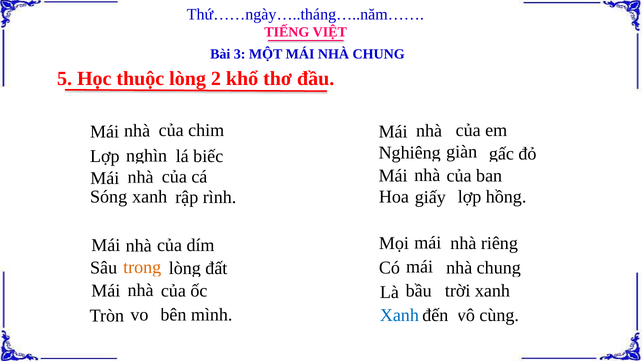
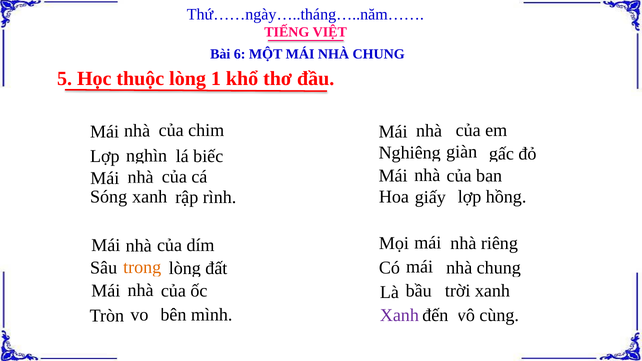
3: 3 -> 6
2: 2 -> 1
Xanh at (399, 315) colour: blue -> purple
